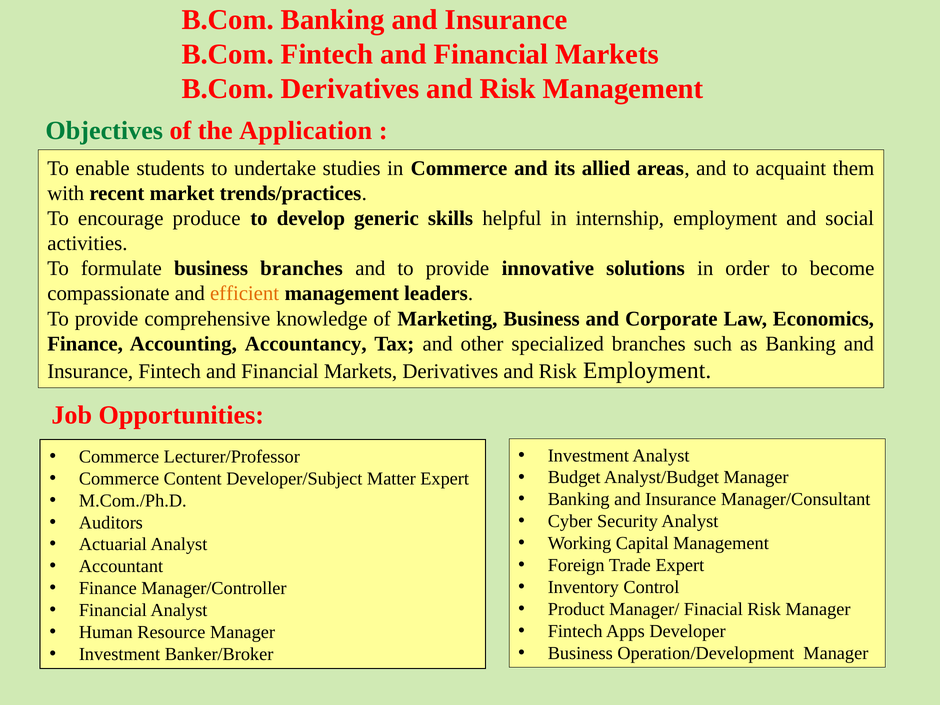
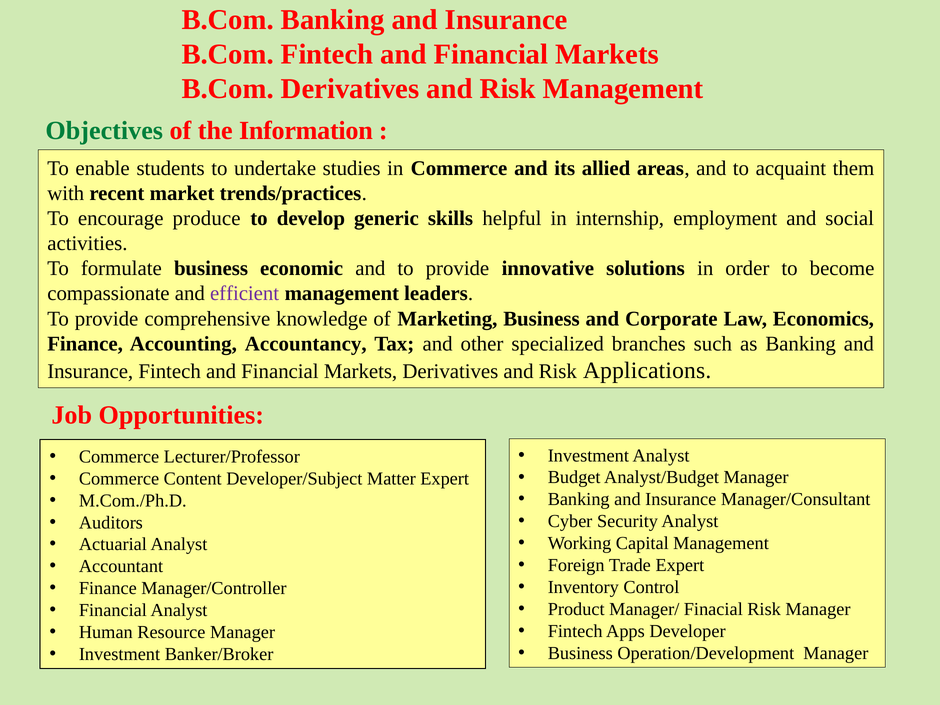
Application: Application -> Information
business branches: branches -> economic
efficient colour: orange -> purple
Risk Employment: Employment -> Applications
